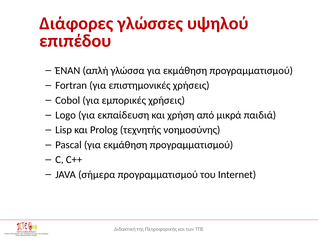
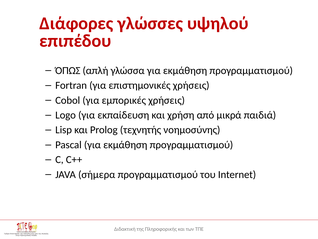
ΈΝΑΝ: ΈΝΑΝ -> ΌΠΩΣ
